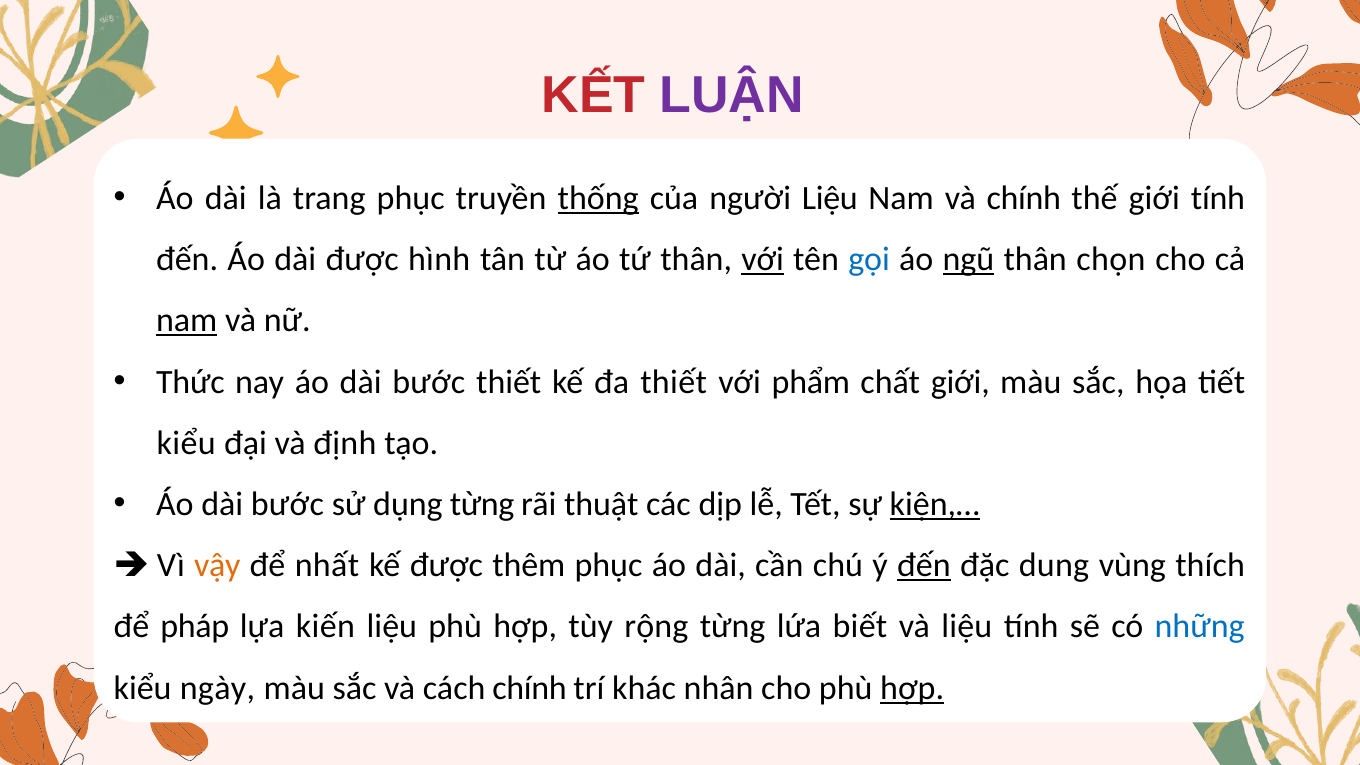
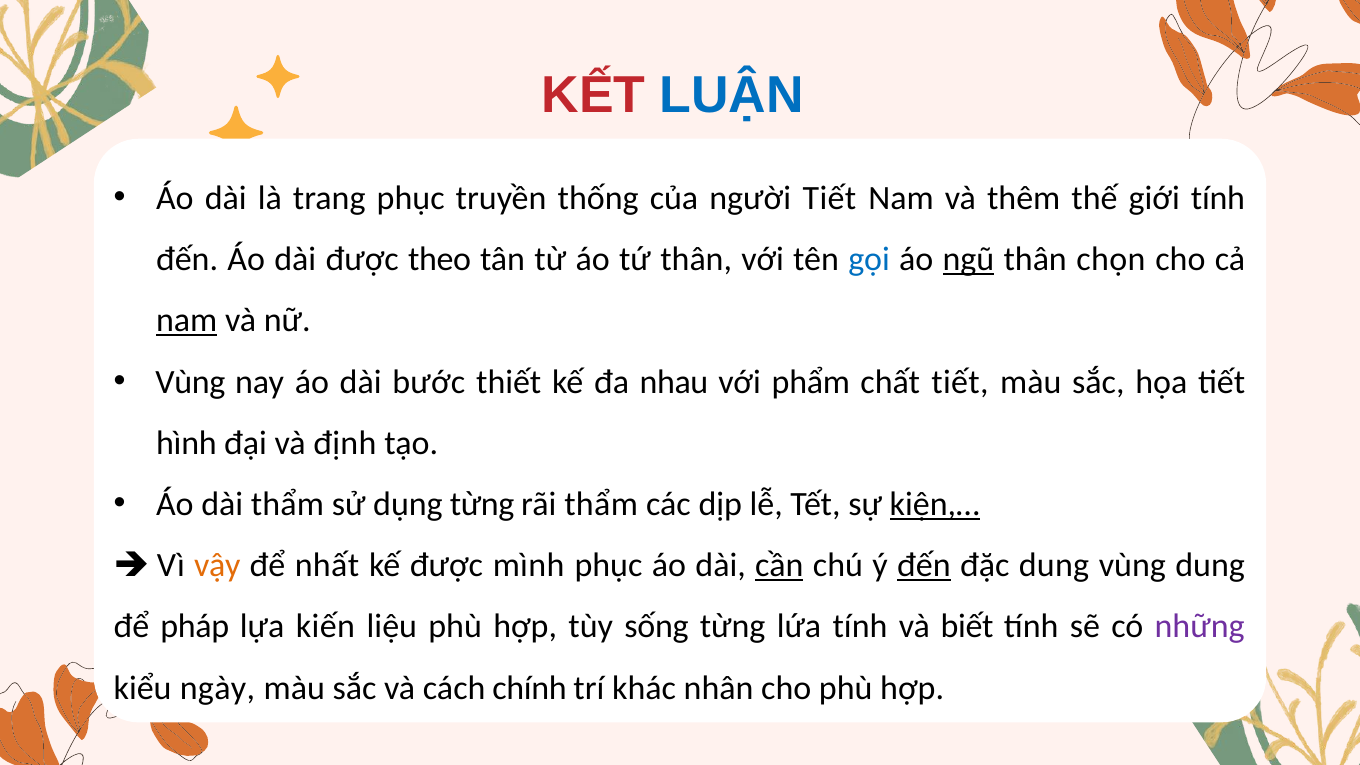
LUẬN colour: purple -> blue
thống underline: present -> none
người Liệu: Liệu -> Tiết
và chính: chính -> thêm
hình: hình -> theo
với at (763, 260) underline: present -> none
Thức at (190, 382): Thức -> Vùng
đa thiết: thiết -> nhau
chất giới: giới -> tiết
kiểu at (186, 443): kiểu -> hình
bước at (287, 504): bước -> thẩm
rãi thuật: thuật -> thẩm
thêm: thêm -> mình
cần underline: none -> present
vùng thích: thích -> dung
rộng: rộng -> sống
lứa biết: biết -> tính
và liệu: liệu -> biết
những colour: blue -> purple
hợp at (912, 688) underline: present -> none
